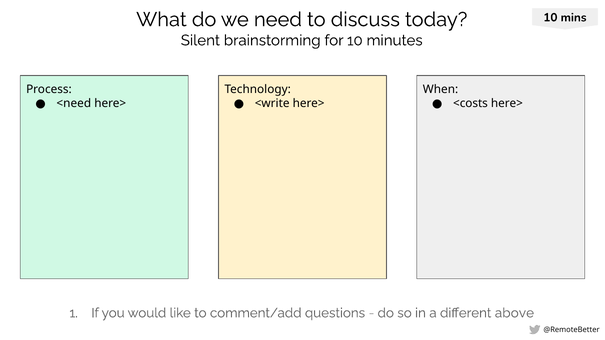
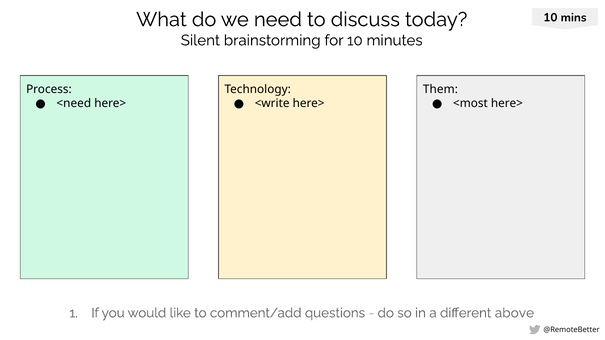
When: When -> Them
<costs: <costs -> <most
